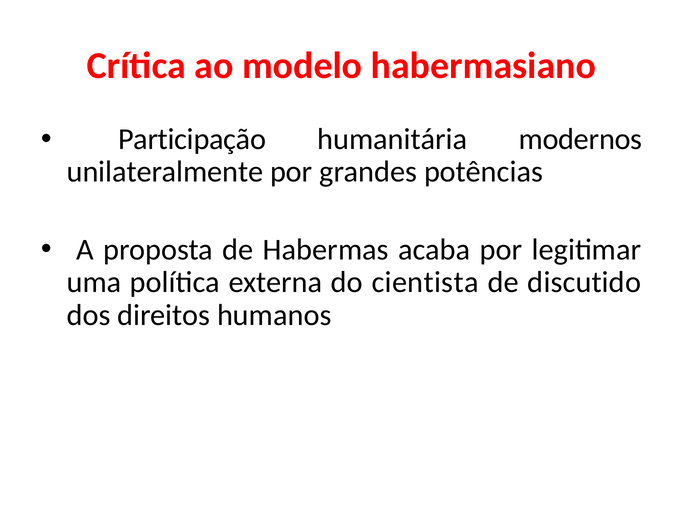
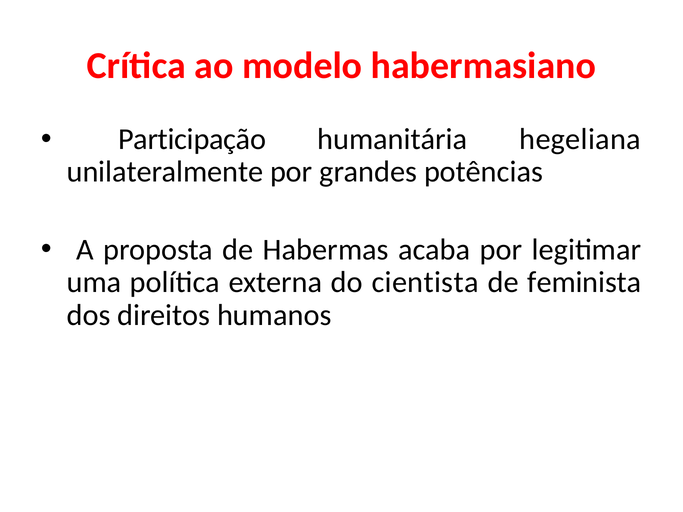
modernos: modernos -> hegeliana
discutido: discutido -> feminista
